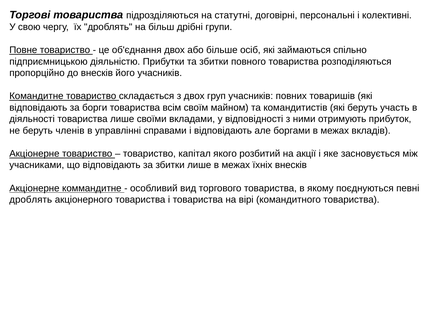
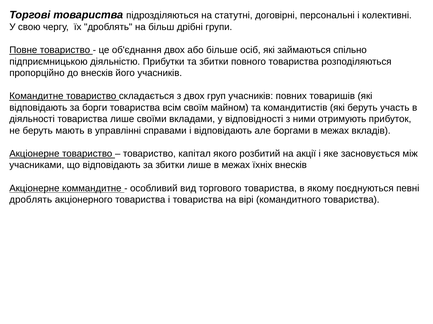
членів: членів -> мають
